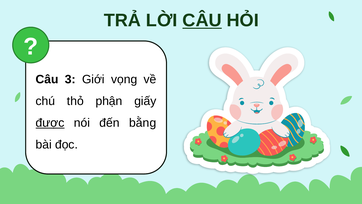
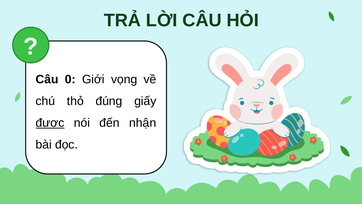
CÂU at (202, 20) underline: present -> none
3: 3 -> 0
phận: phận -> đúng
bằng: bằng -> nhận
